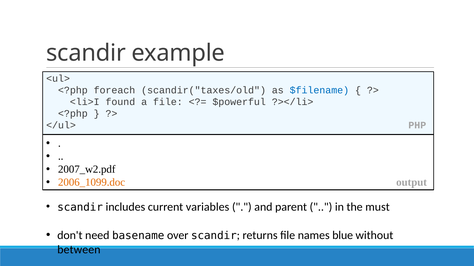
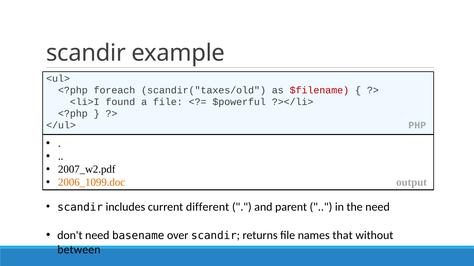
$filename colour: blue -> red
variables: variables -> different
the must: must -> need
blue: blue -> that
